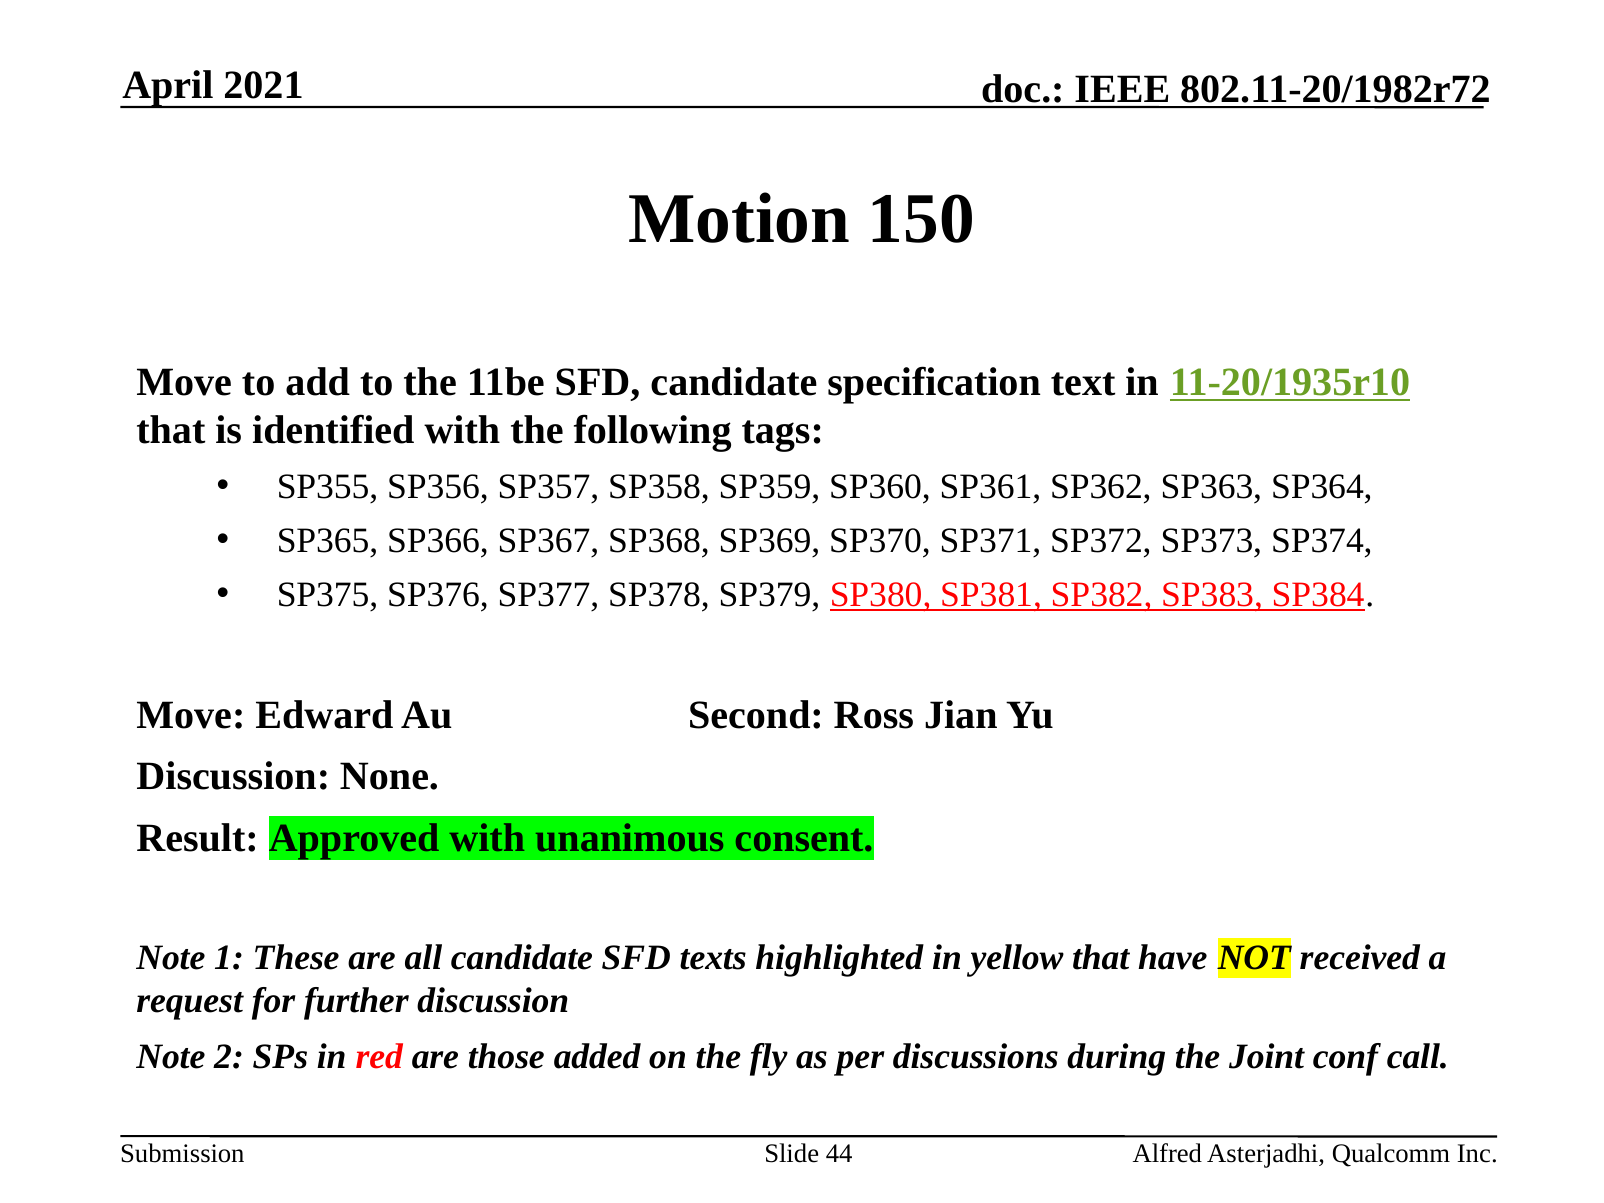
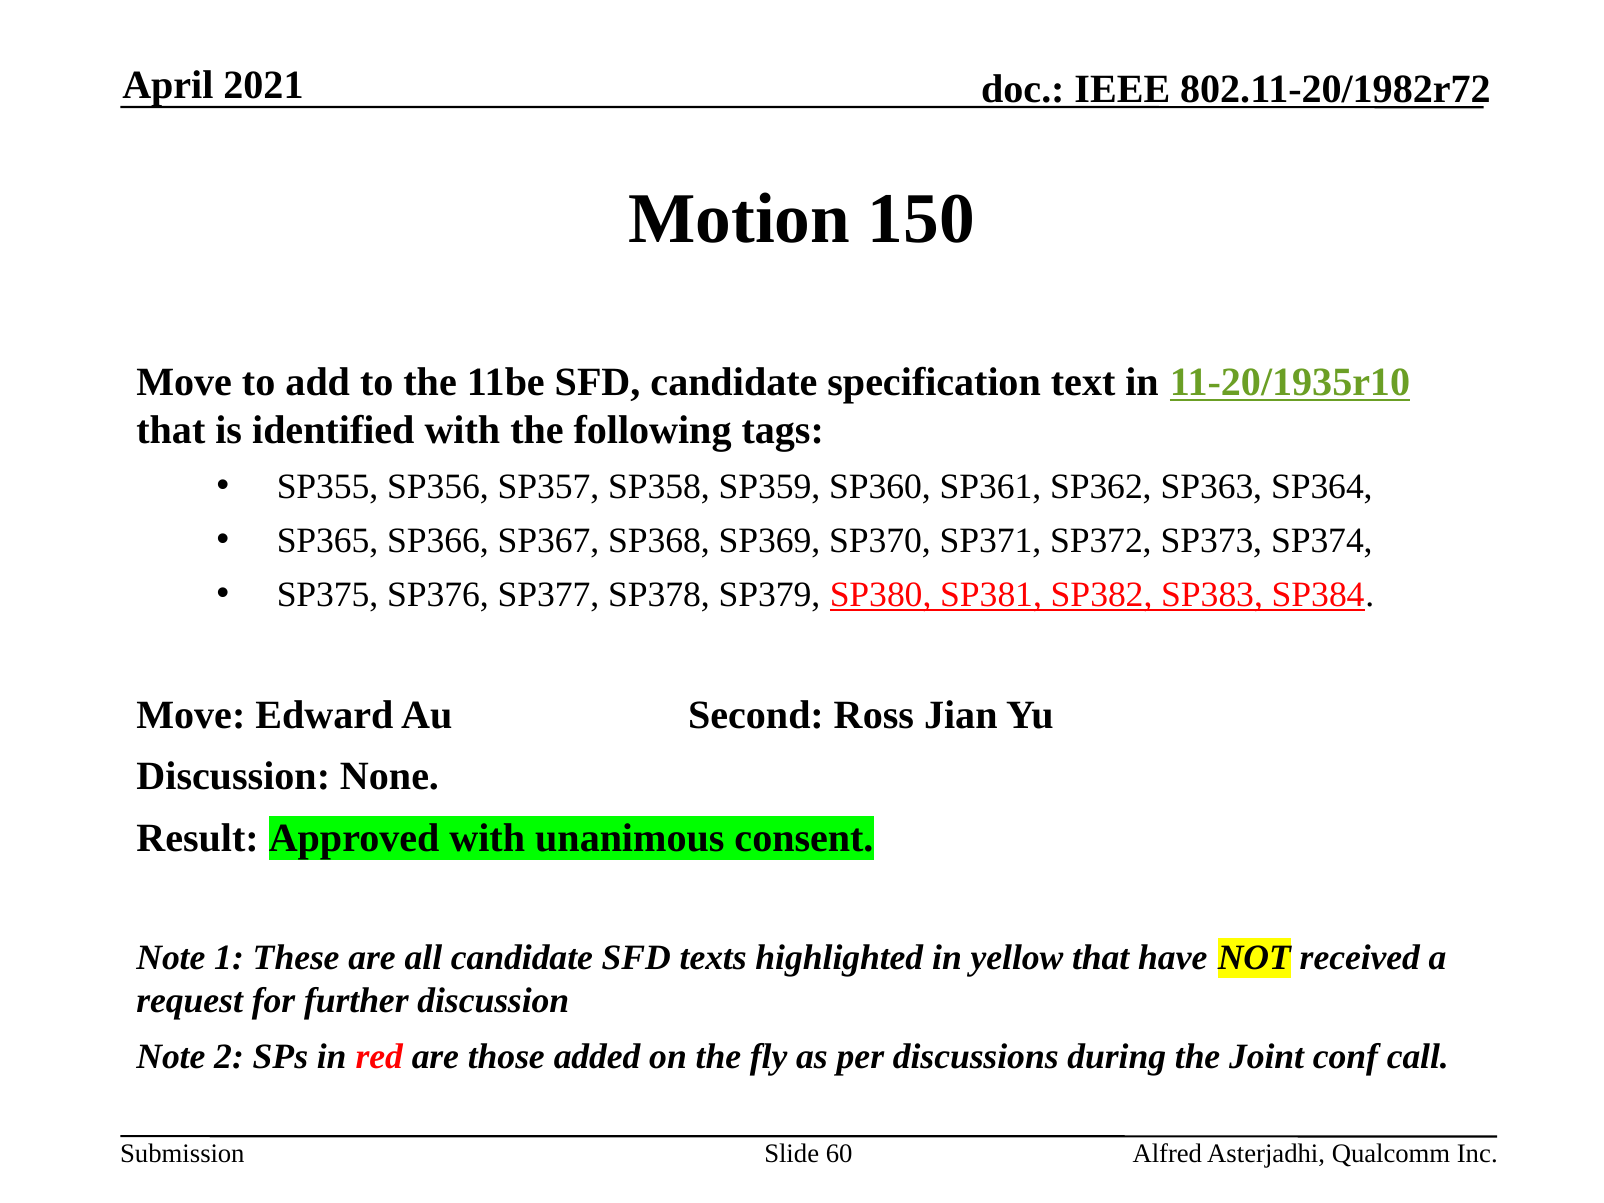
44: 44 -> 60
